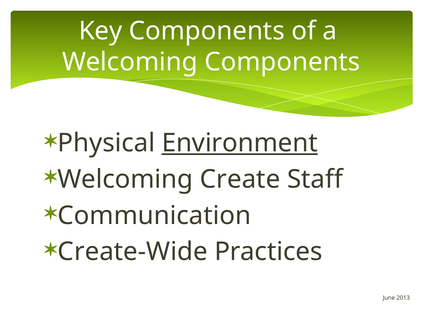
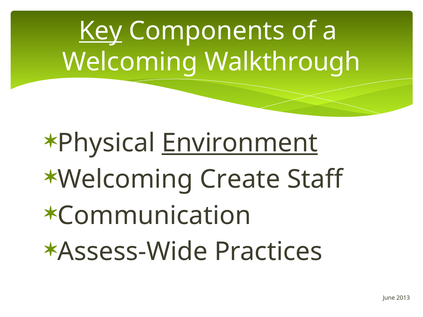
Key underline: none -> present
Welcoming Components: Components -> Walkthrough
Create-Wide: Create-Wide -> Assess-Wide
